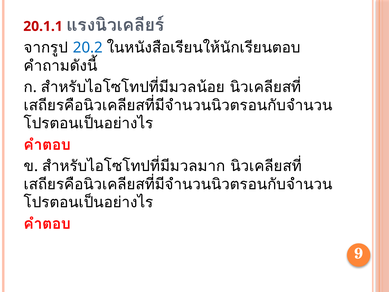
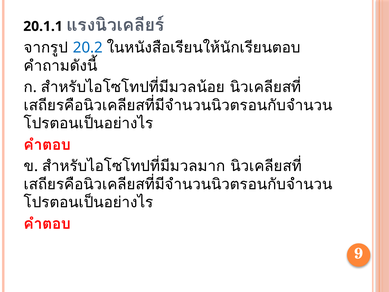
20.1.1 colour: red -> black
